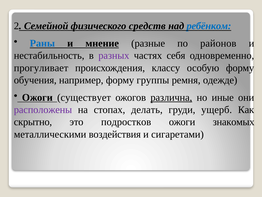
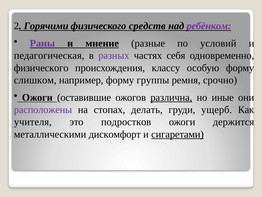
Семейной: Семейной -> Горячими
ребёнком colour: blue -> purple
Раны colour: blue -> purple
районов: районов -> условий
нестабильность: нестабильность -> педагогическая
прогуливает at (41, 68): прогуливает -> физического
обучения: обучения -> слишком
одежде: одежде -> срочно
существует: существует -> оставившие
скрытно: скрытно -> учителя
знакомых: знакомых -> держится
воздействия: воздействия -> дискомфорт
сигаретами underline: none -> present
